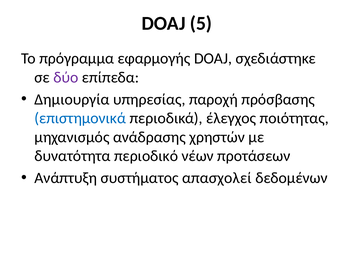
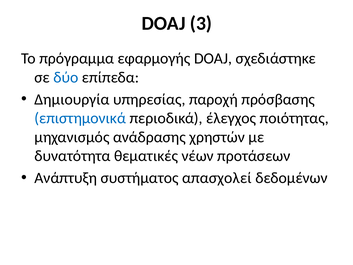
5: 5 -> 3
δύο colour: purple -> blue
περιοδικό: περιοδικό -> θεματικές
